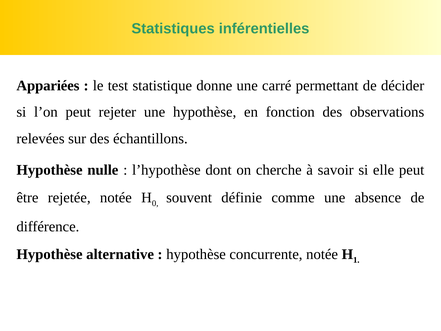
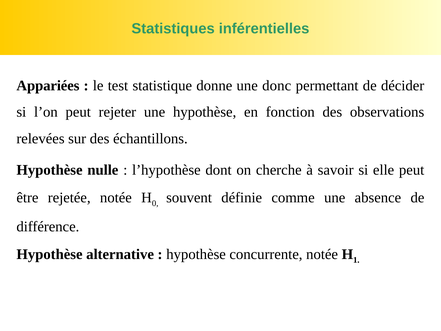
carré: carré -> donc
